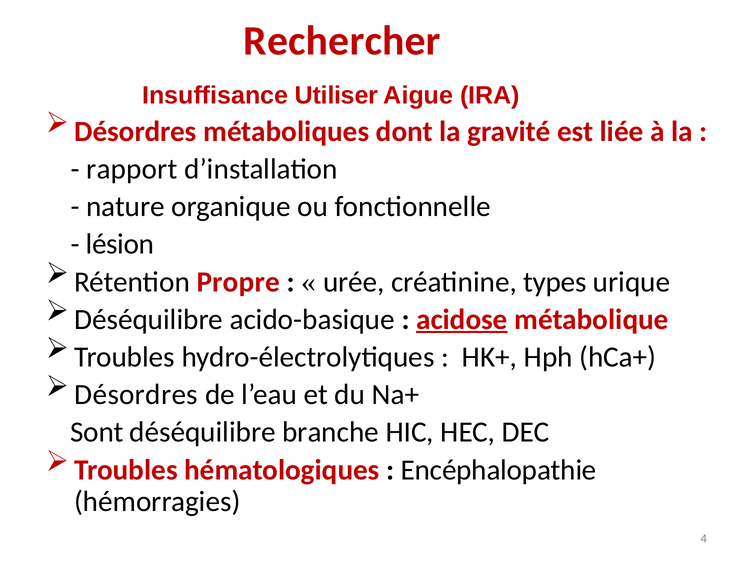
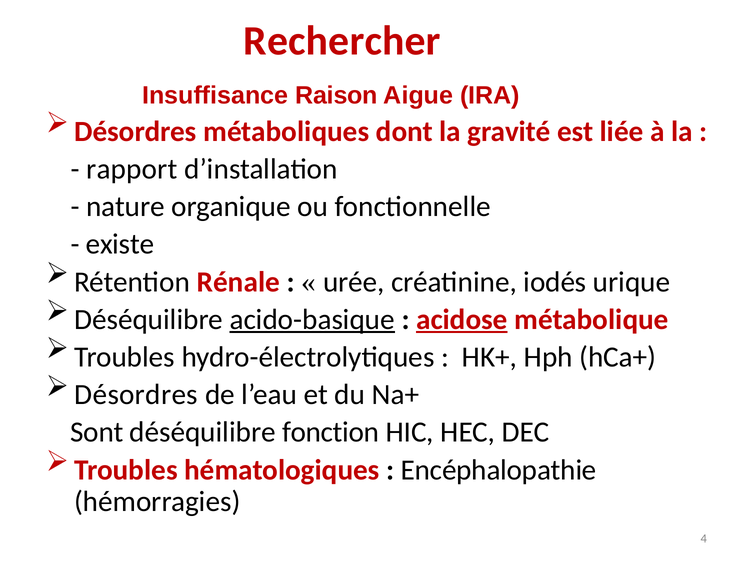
Utiliser: Utiliser -> Raison
lésion: lésion -> existe
Propre: Propre -> Rénale
types: types -> iodés
acido-basique underline: none -> present
branche: branche -> fonction
